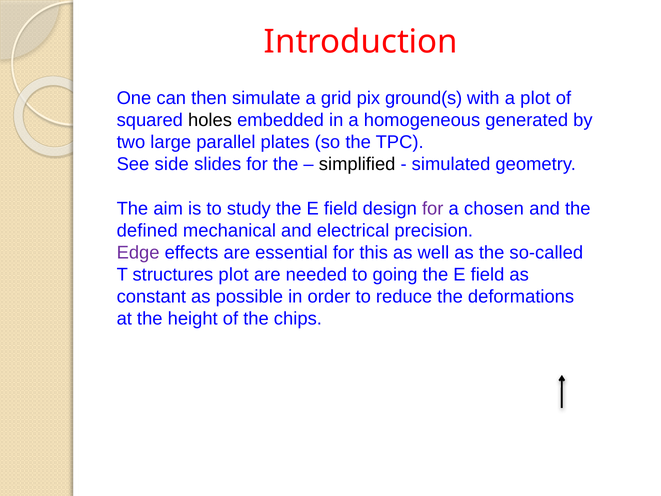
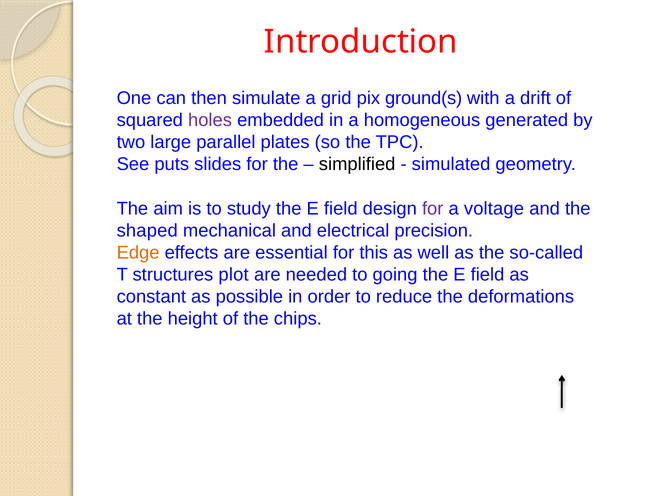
a plot: plot -> drift
holes colour: black -> purple
side: side -> puts
chosen: chosen -> voltage
defined: defined -> shaped
Edge colour: purple -> orange
